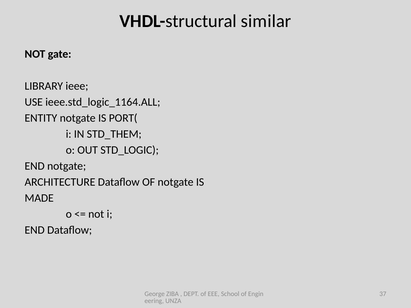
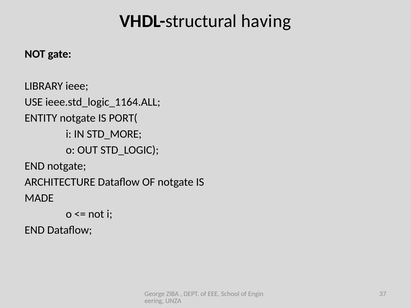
similar: similar -> having
STD_THEM: STD_THEM -> STD_MORE
